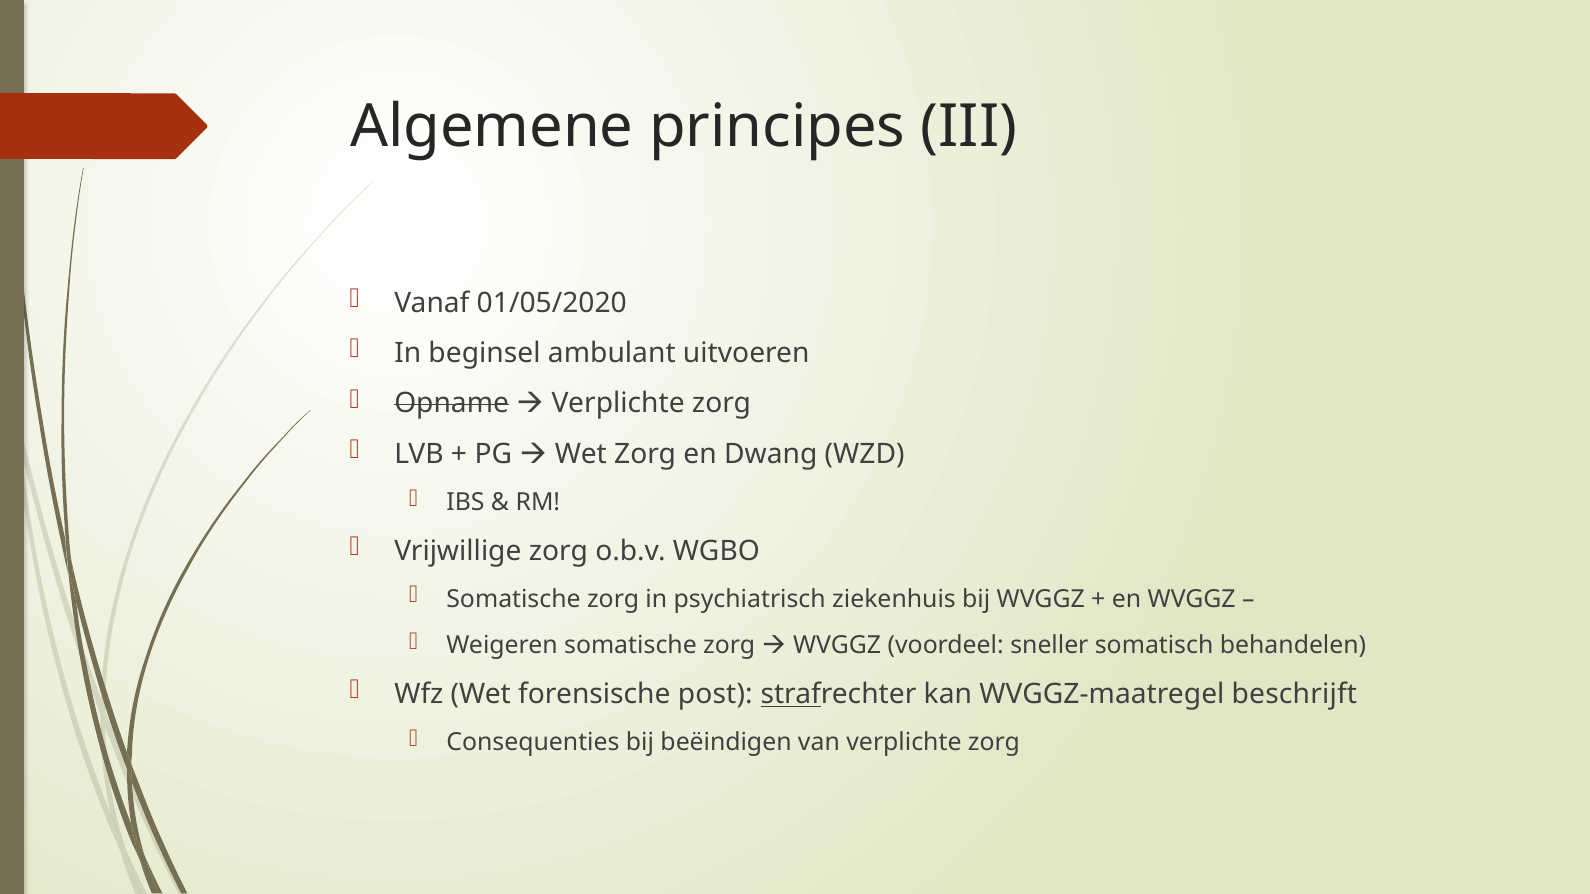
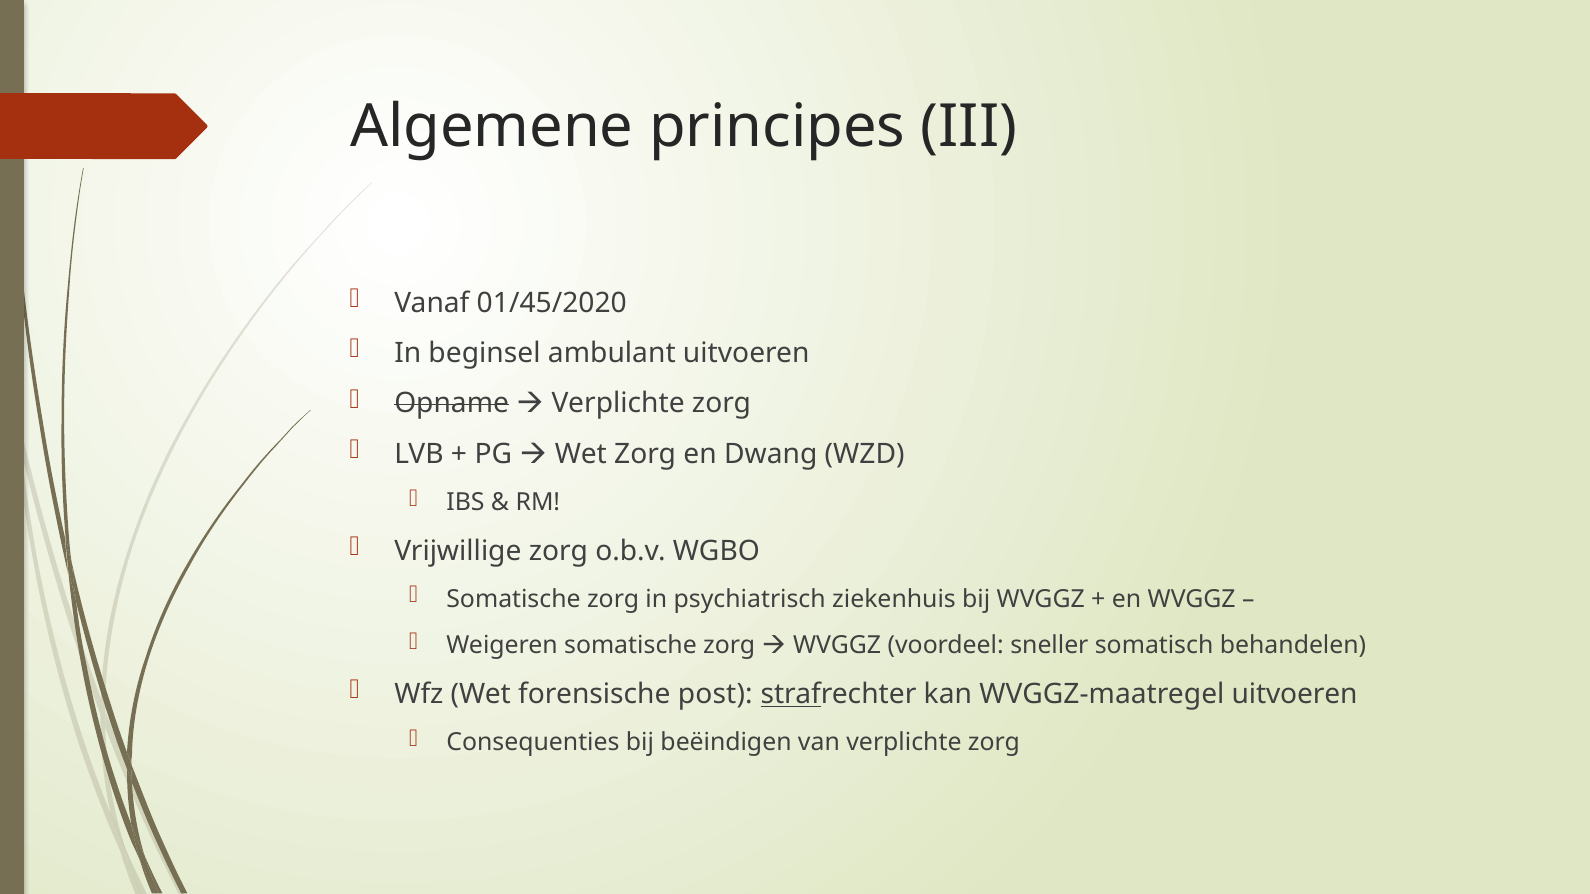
01/05/2020: 01/05/2020 -> 01/45/2020
WVGGZ-maatregel beschrijft: beschrijft -> uitvoeren
